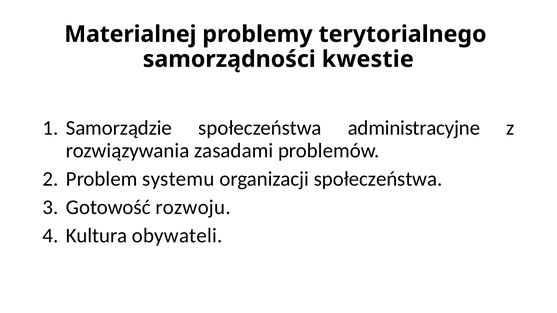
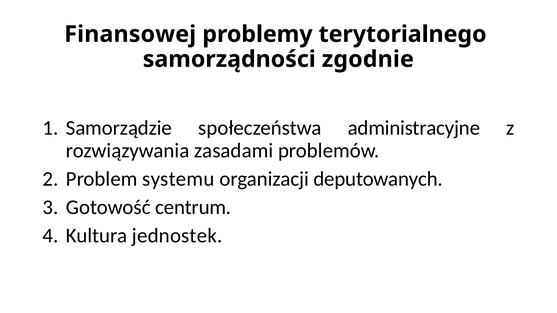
Materialnej: Materialnej -> Finansowej
kwestie: kwestie -> zgodnie
organizacji społeczeństwa: społeczeństwa -> deputowanych
rozwoju: rozwoju -> centrum
obywateli: obywateli -> jednostek
